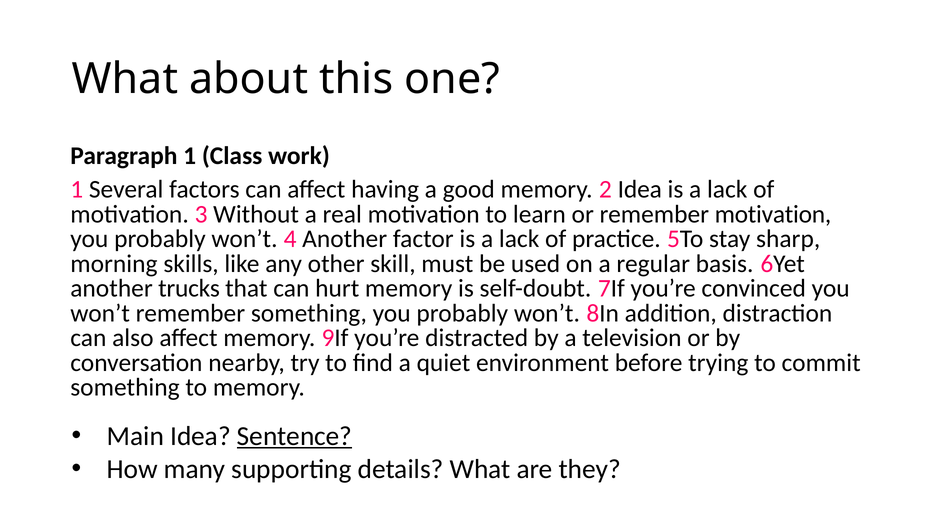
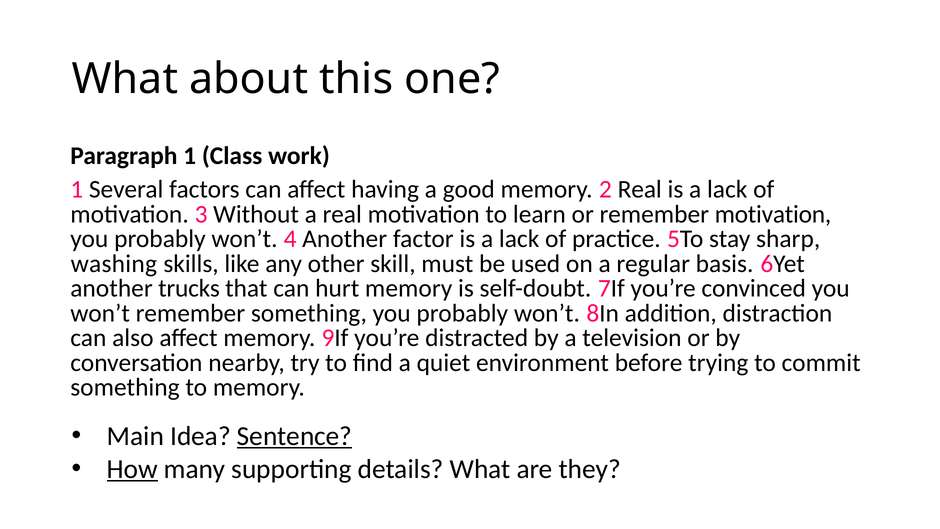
2 Idea: Idea -> Real
morning: morning -> washing
How underline: none -> present
